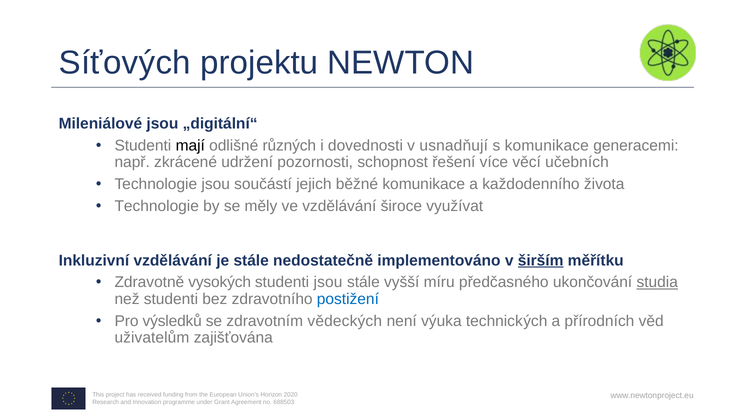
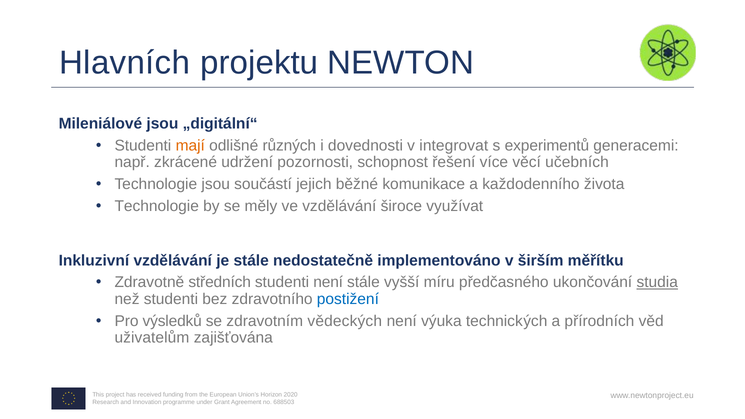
Síťových: Síťových -> Hlavních
mají colour: black -> orange
usnadňují: usnadňují -> integrovat
s komunikace: komunikace -> experimentů
širším underline: present -> none
vysokých: vysokých -> středních
studenti jsou: jsou -> není
